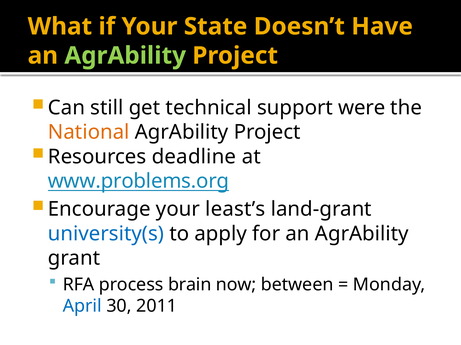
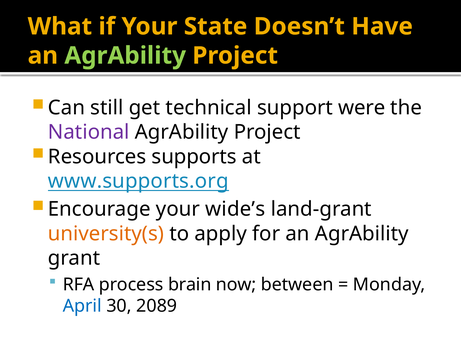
National colour: orange -> purple
deadline: deadline -> supports
www.problems.org: www.problems.org -> www.supports.org
least’s: least’s -> wide’s
university(s colour: blue -> orange
2011: 2011 -> 2089
